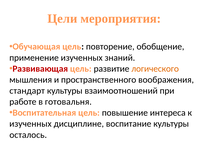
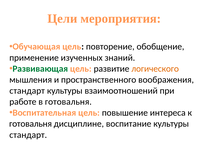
Развивающая colour: red -> green
изученных at (30, 124): изученных -> готовальня
осталось at (28, 135): осталось -> стандарт
